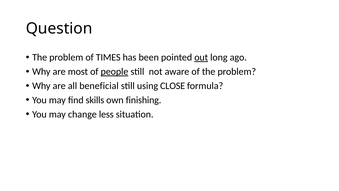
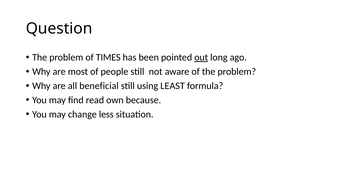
people underline: present -> none
CLOSE: CLOSE -> LEAST
skills: skills -> read
finishing: finishing -> because
